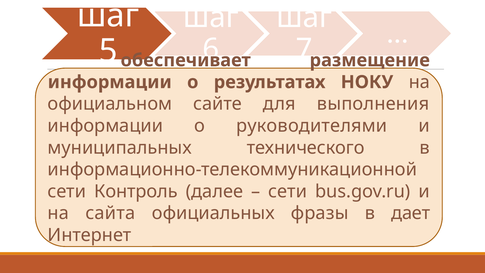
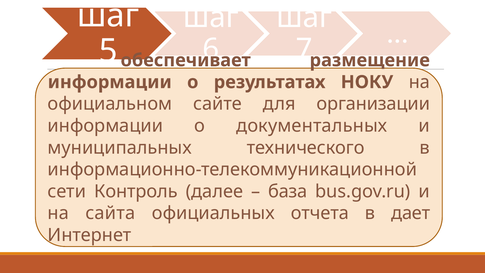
выполнения: выполнения -> организации
руководителями: руководителями -> документальных
сети at (288, 191): сети -> база
фразы: фразы -> отчета
